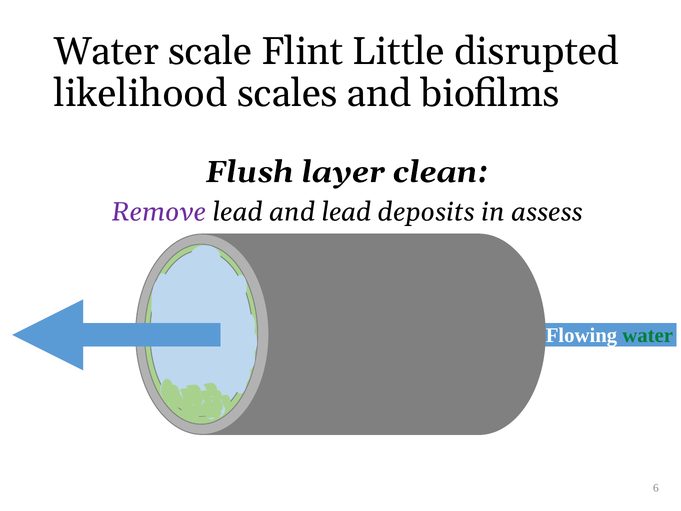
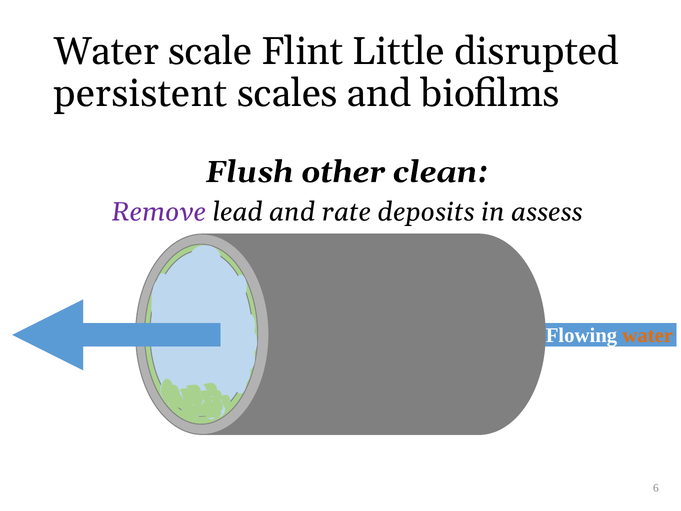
likelihood: likelihood -> persistent
layer: layer -> other
and lead: lead -> rate
water at (648, 335) colour: green -> orange
